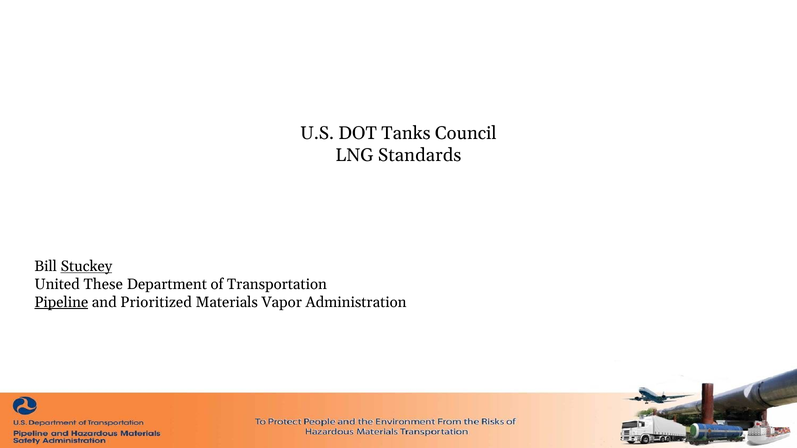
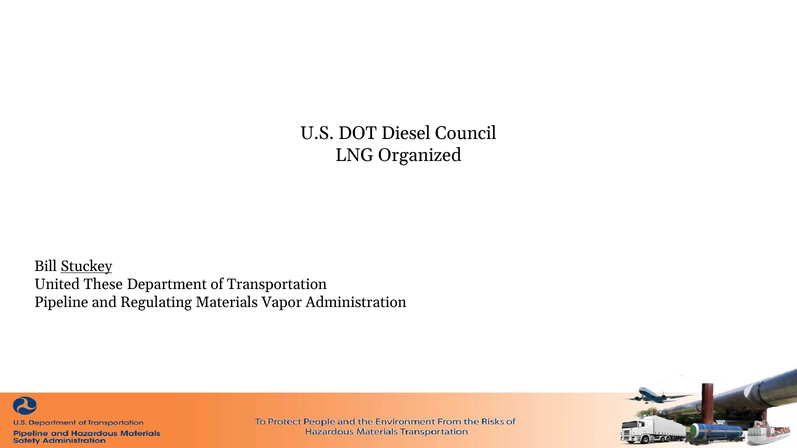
Tanks: Tanks -> Diesel
Standards: Standards -> Organized
Pipeline underline: present -> none
Prioritized: Prioritized -> Regulating
